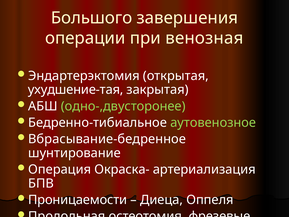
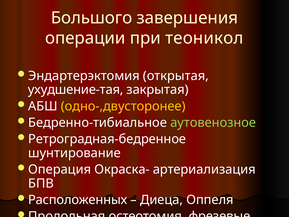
венозная: венозная -> теоникол
одно-,двусторонее colour: light green -> yellow
Вбрасывание-бедренное: Вбрасывание-бедренное -> Ретроградная-бедренное
Проницаемости: Проницаемости -> Расположенных
